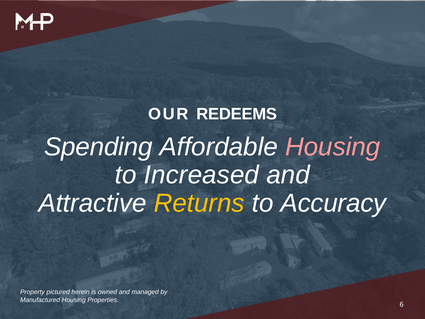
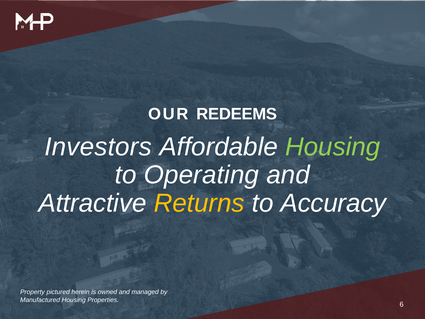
Spending: Spending -> Investors
Housing at (333, 147) colour: pink -> light green
Increased: Increased -> Operating
